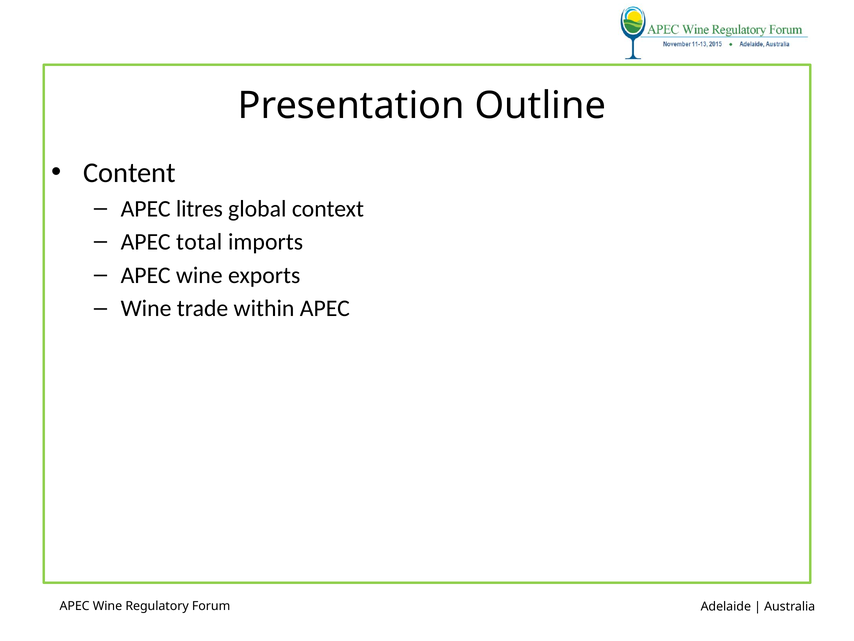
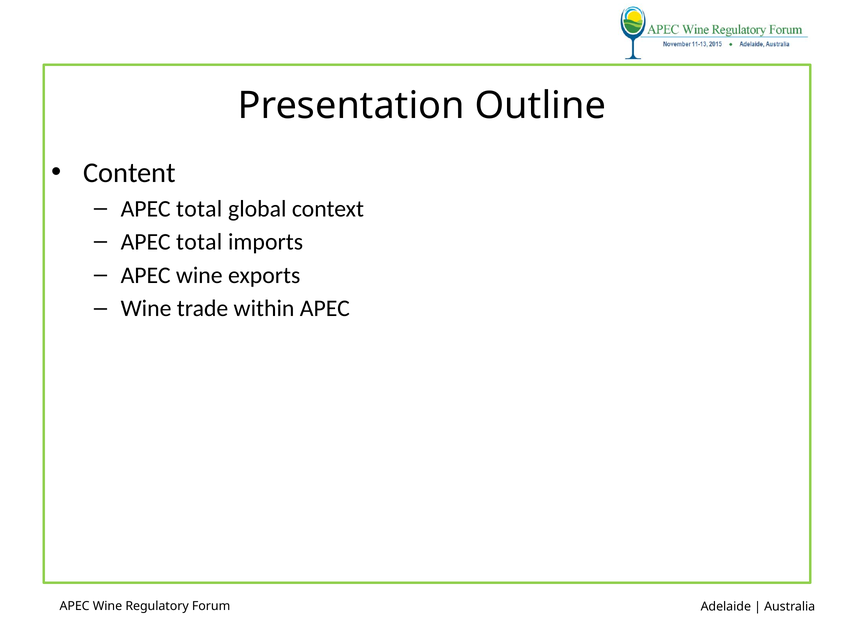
litres at (199, 209): litres -> total
